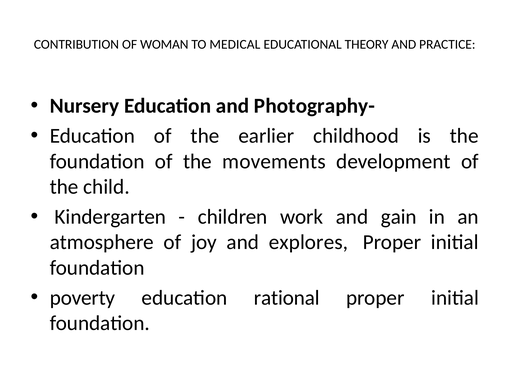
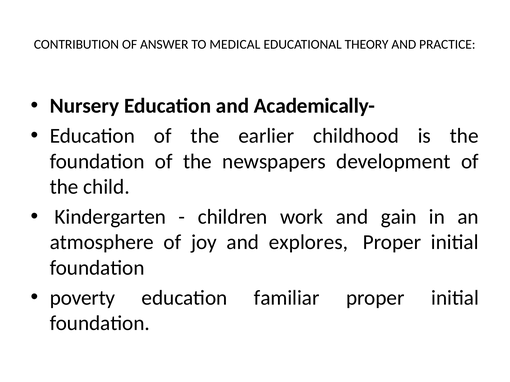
WOMAN: WOMAN -> ANSWER
Photography-: Photography- -> Academically-
movements: movements -> newspapers
rational: rational -> familiar
